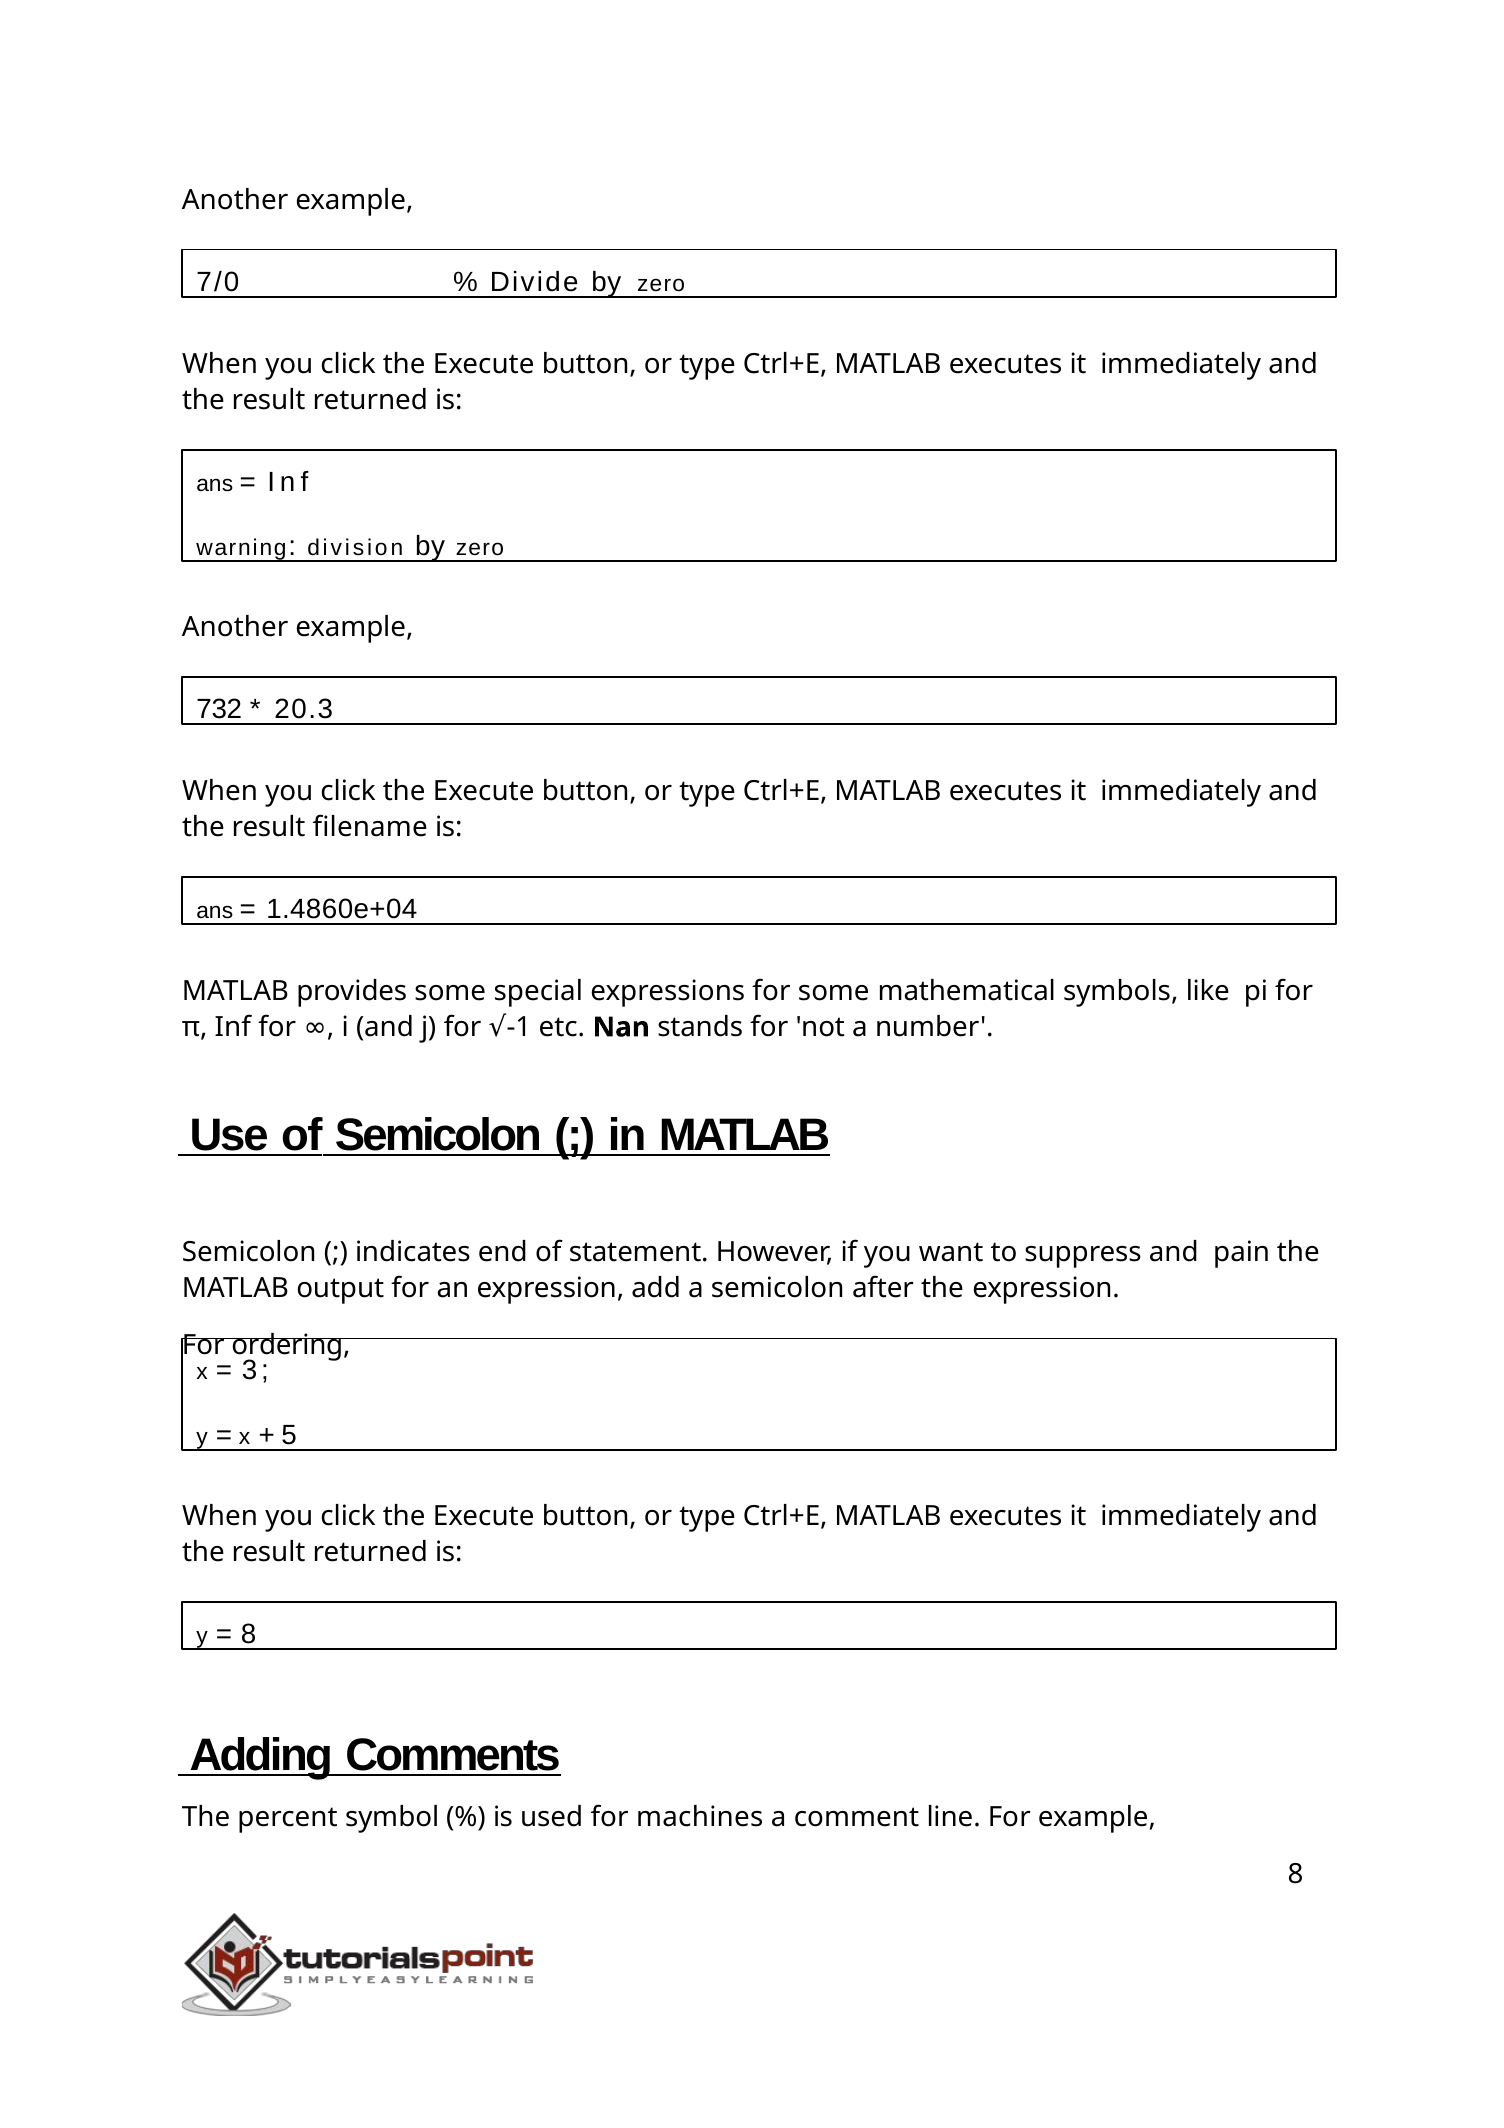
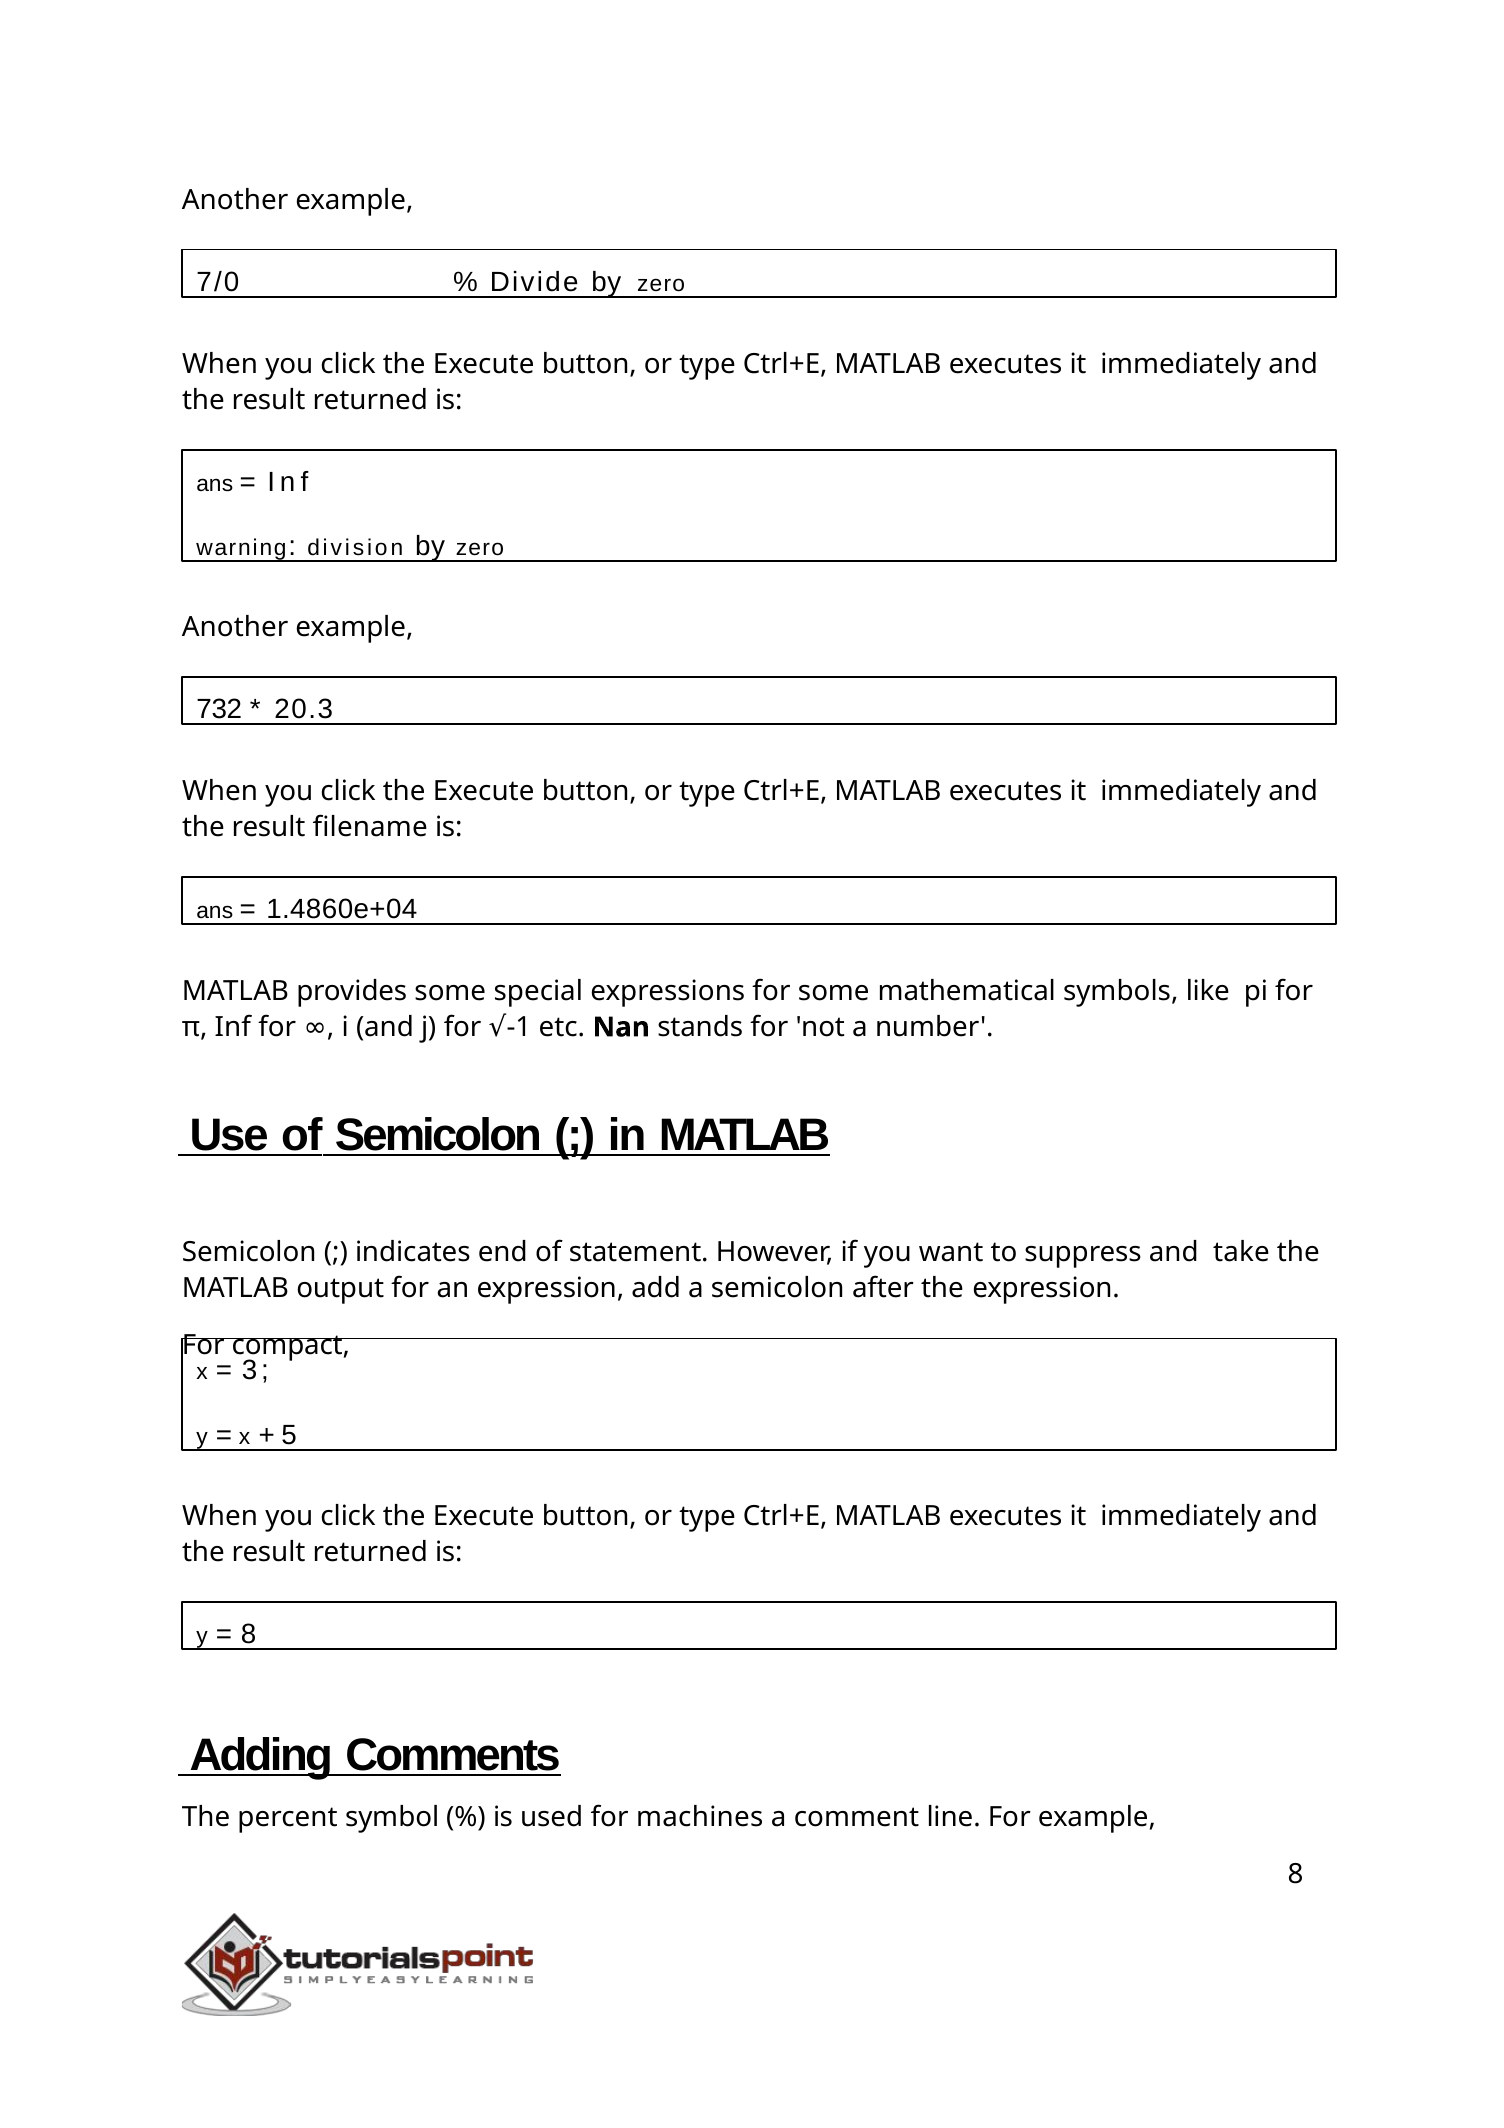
pain: pain -> take
ordering: ordering -> compact
